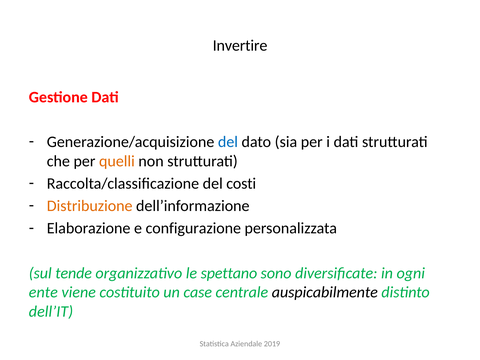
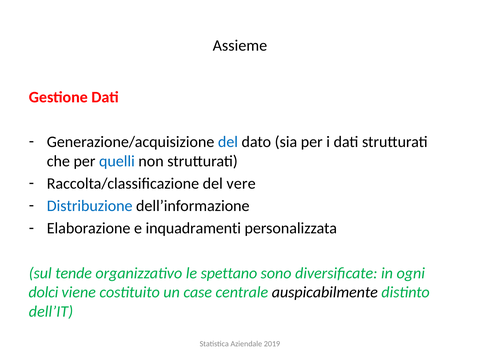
Invertire: Invertire -> Assieme
quelli colour: orange -> blue
costi: costi -> vere
Distribuzione colour: orange -> blue
configurazione: configurazione -> inquadramenti
ente: ente -> dolci
